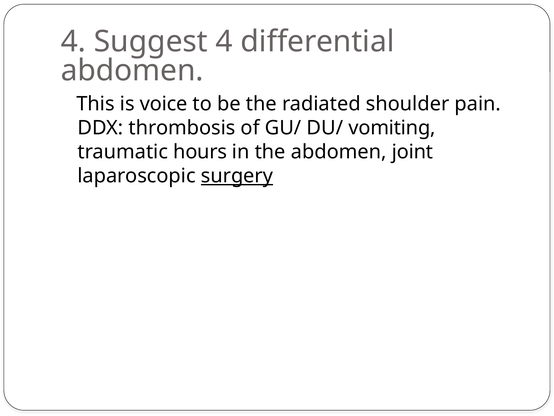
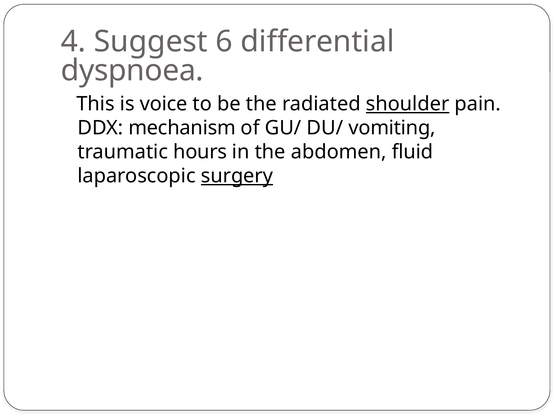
Suggest 4: 4 -> 6
abdomen at (132, 70): abdomen -> dyspnoea
shoulder underline: none -> present
thrombosis: thrombosis -> mechanism
joint: joint -> fluid
